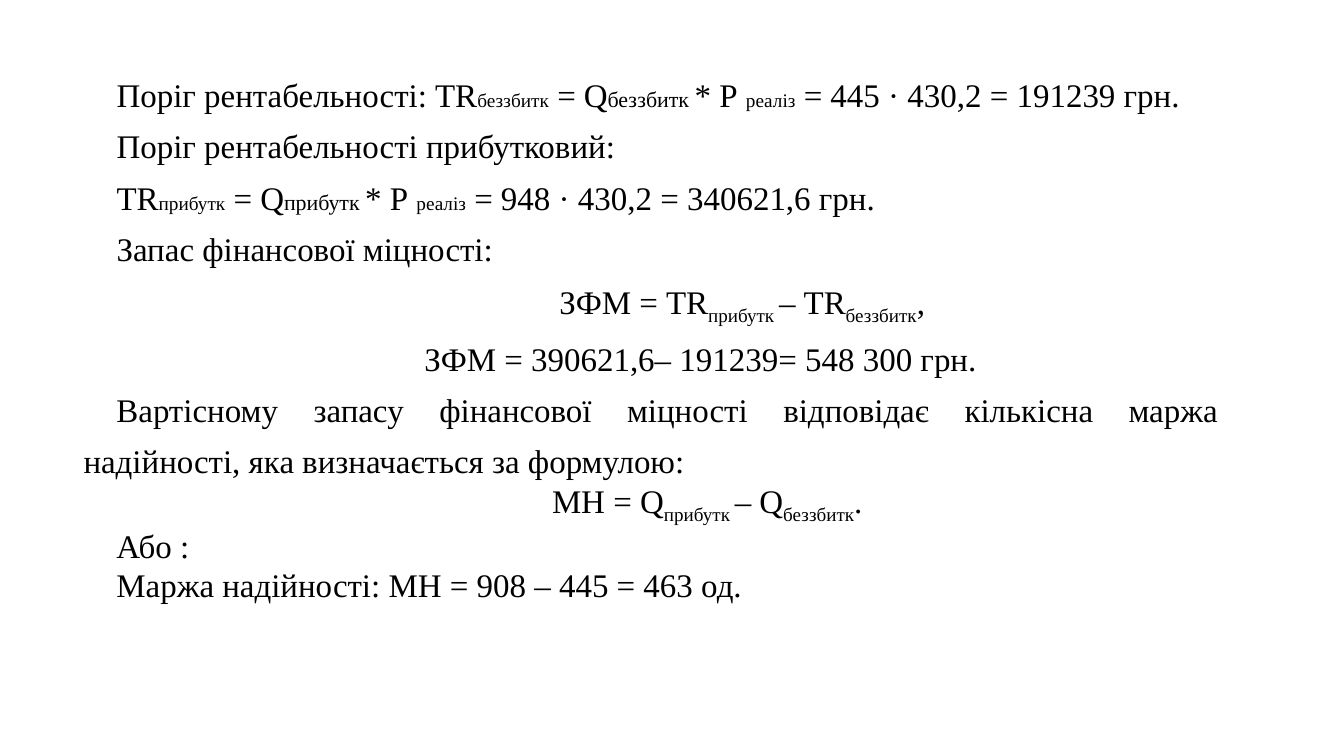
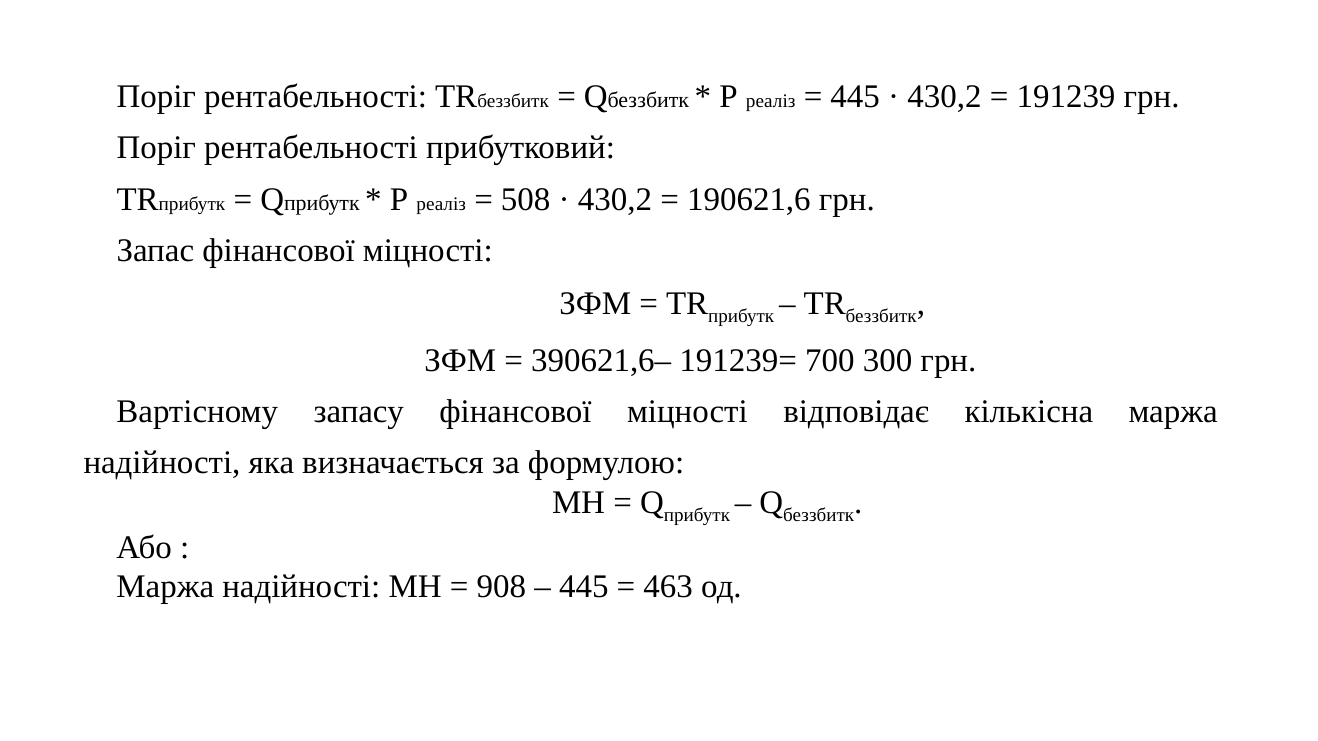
948: 948 -> 508
340621,6: 340621,6 -> 190621,6
548: 548 -> 700
